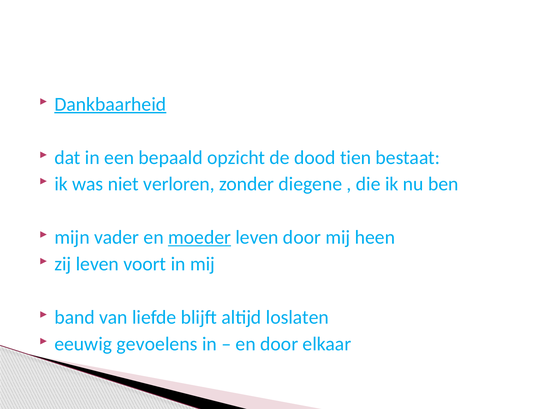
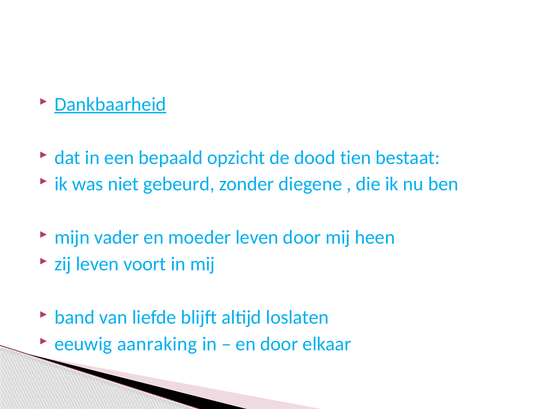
verloren: verloren -> gebeurd
moeder underline: present -> none
gevoelens: gevoelens -> aanraking
